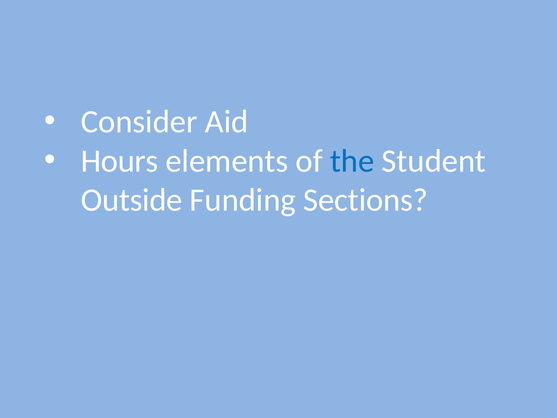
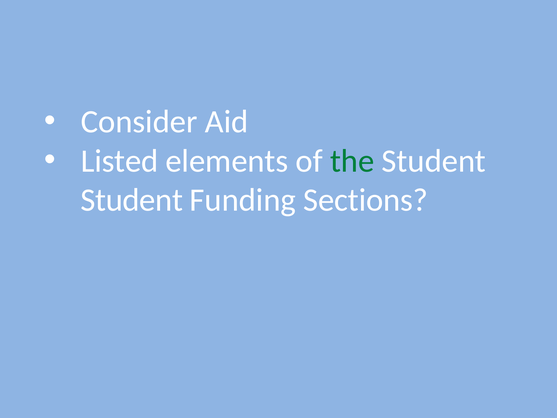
Hours: Hours -> Listed
the colour: blue -> green
Outside at (132, 200): Outside -> Student
